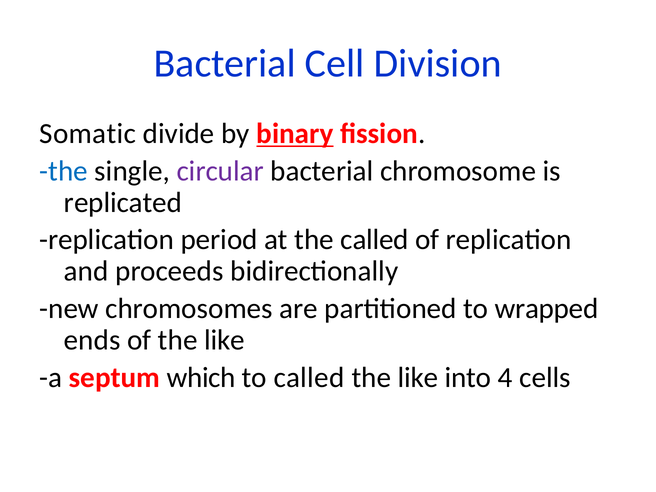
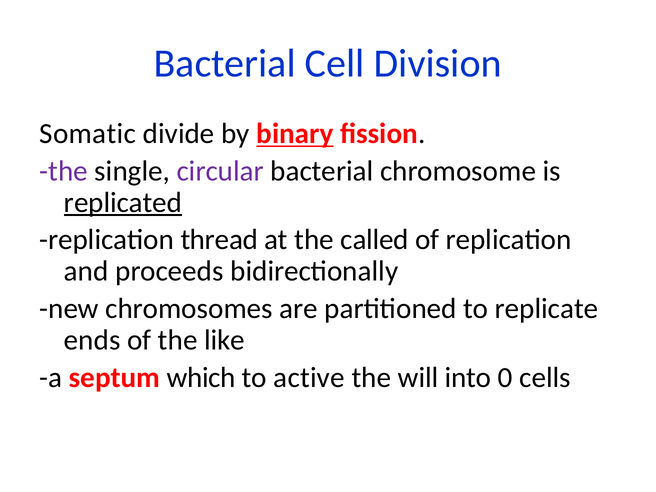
the at (64, 171) colour: blue -> purple
replicated underline: none -> present
period: period -> thread
wrapped: wrapped -> replicate
to called: called -> active
like at (418, 378): like -> will
4: 4 -> 0
